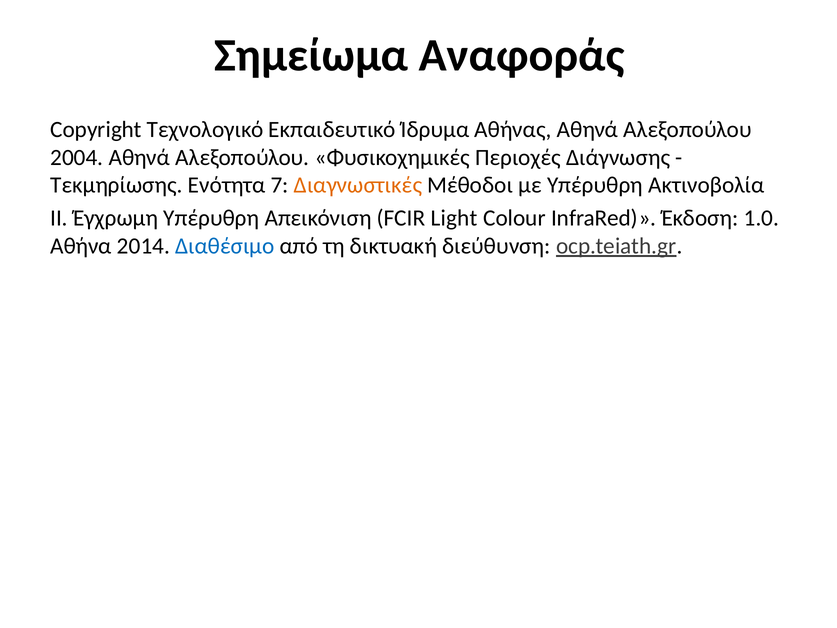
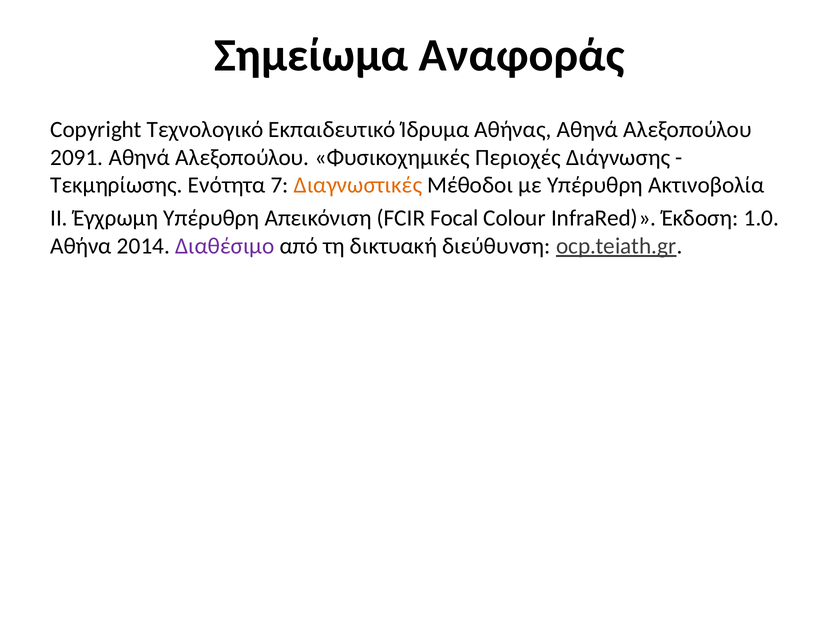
2004: 2004 -> 2091
Light: Light -> Focal
Διαθέσιμο colour: blue -> purple
